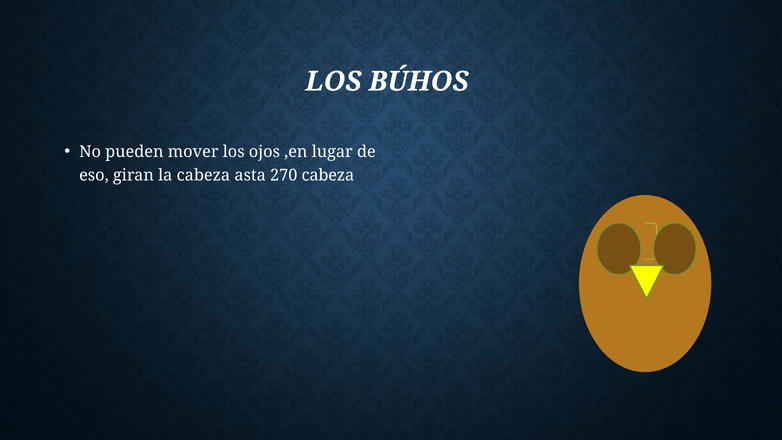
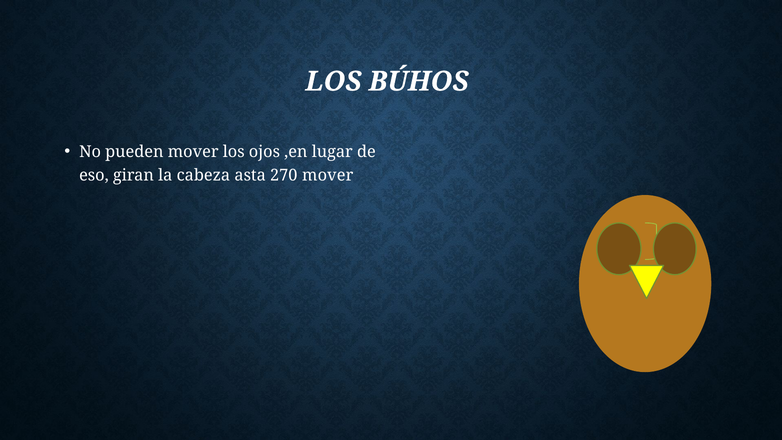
270 cabeza: cabeza -> mover
